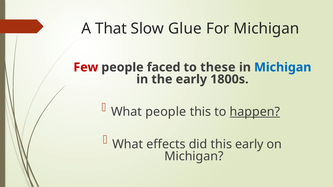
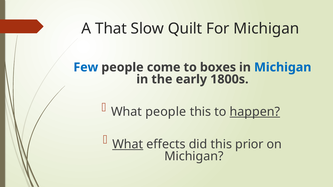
Glue: Glue -> Quilt
Few colour: red -> blue
faced: faced -> come
these: these -> boxes
What at (128, 144) underline: none -> present
this early: early -> prior
